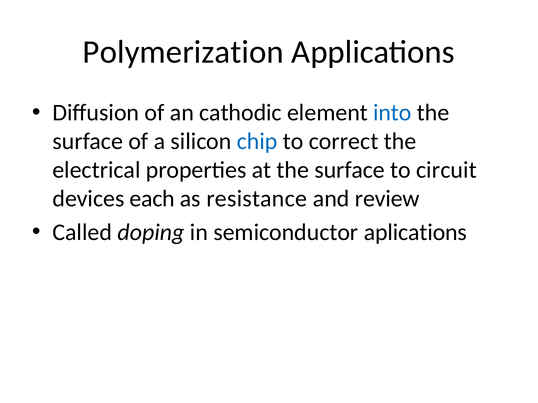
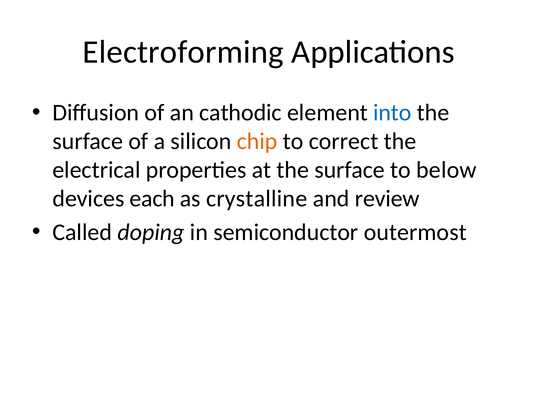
Polymerization: Polymerization -> Electroforming
chip colour: blue -> orange
circuit: circuit -> below
resistance: resistance -> crystalline
aplications: aplications -> outermost
